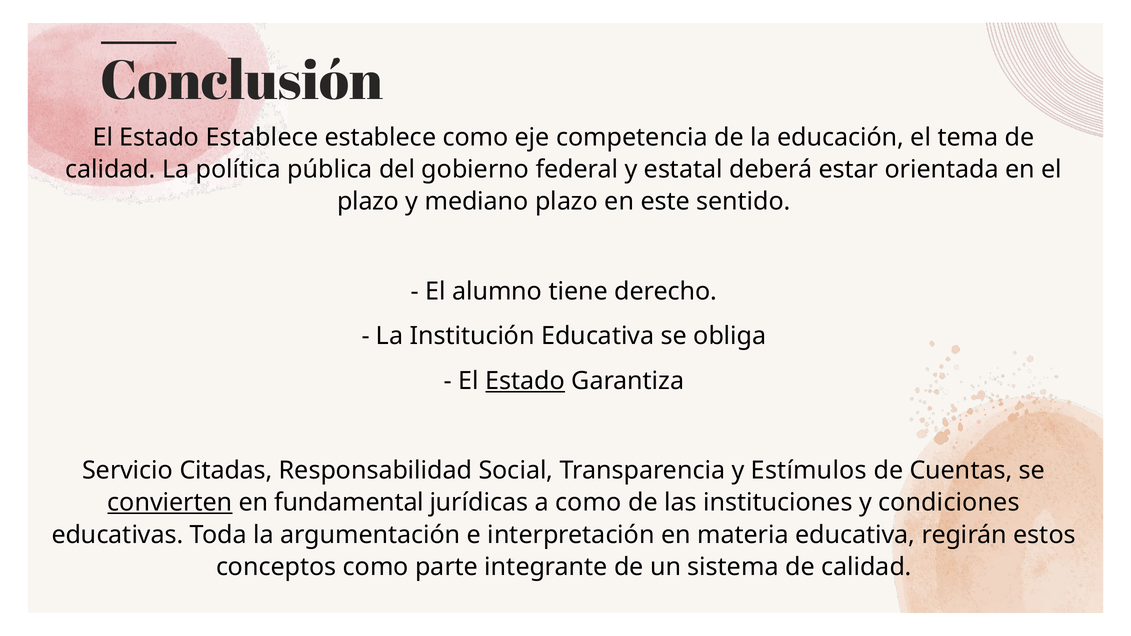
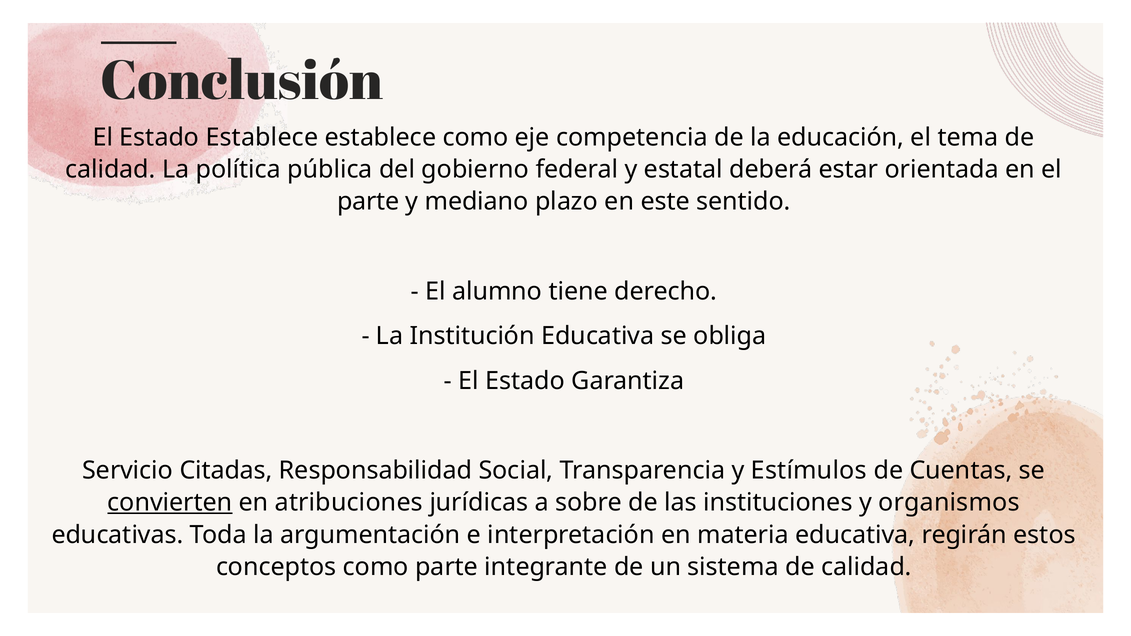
plazo at (368, 202): plazo -> parte
Estado at (525, 381) underline: present -> none
fundamental: fundamental -> atribuciones
a como: como -> sobre
condiciones: condiciones -> organismos
